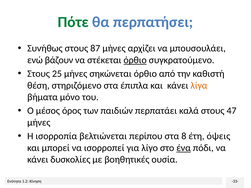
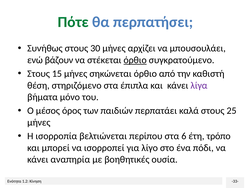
87: 87 -> 30
25: 25 -> 15
λίγα colour: orange -> purple
47: 47 -> 25
8: 8 -> 6
όψεις: όψεις -> τρόπο
ένα underline: present -> none
δυσκολίες: δυσκολίες -> αναπηρία
